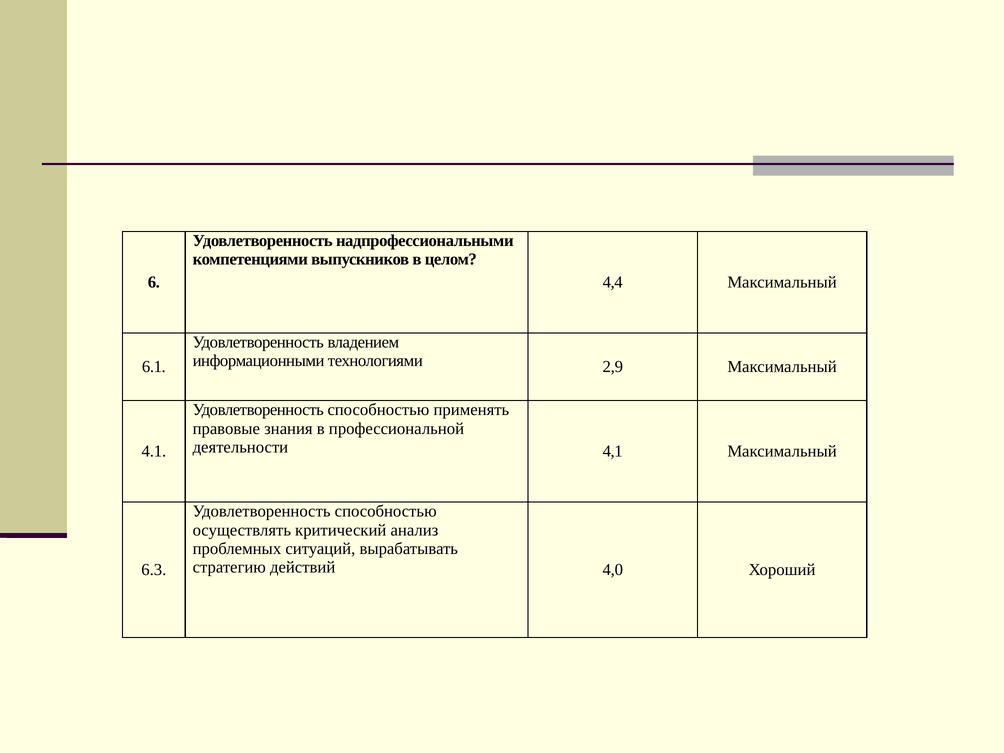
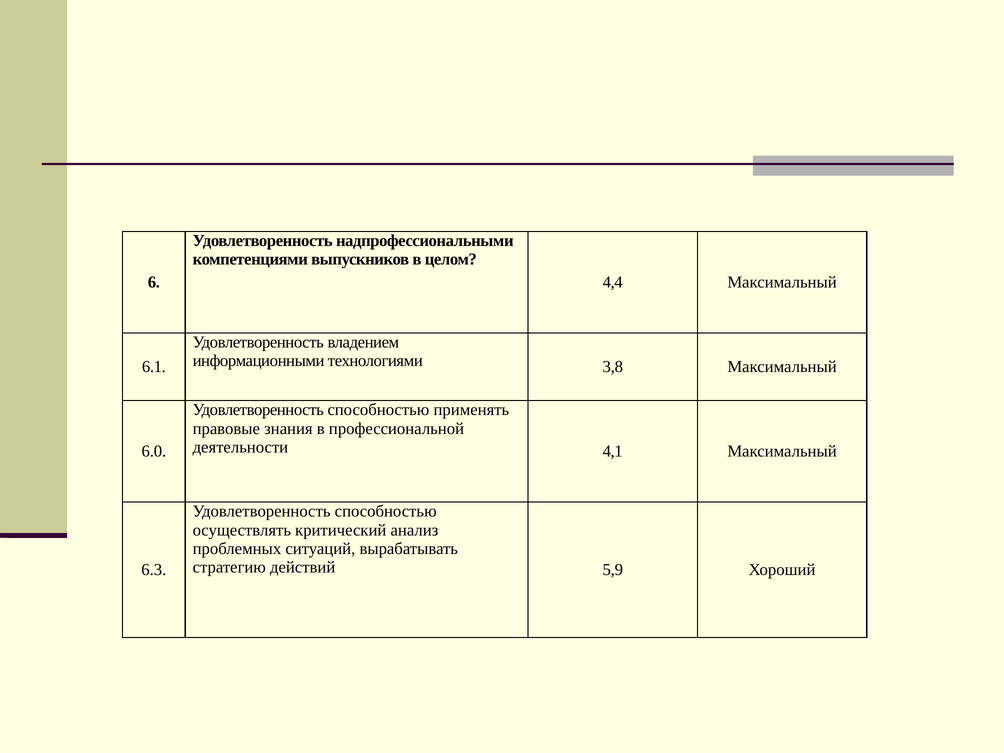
2,9: 2,9 -> 3,8
4.1: 4.1 -> 6.0
4,0: 4,0 -> 5,9
